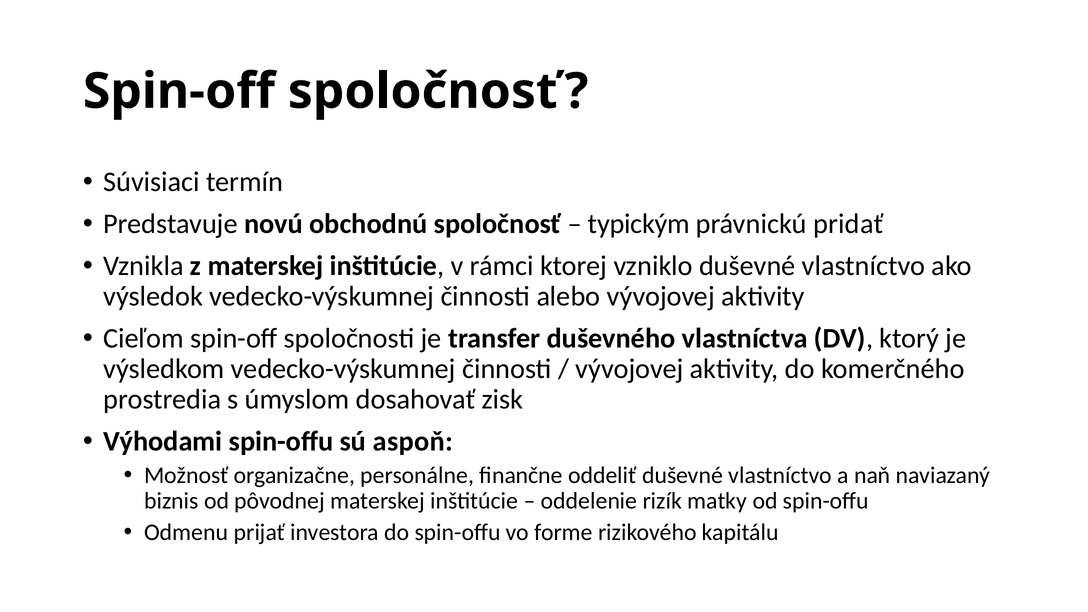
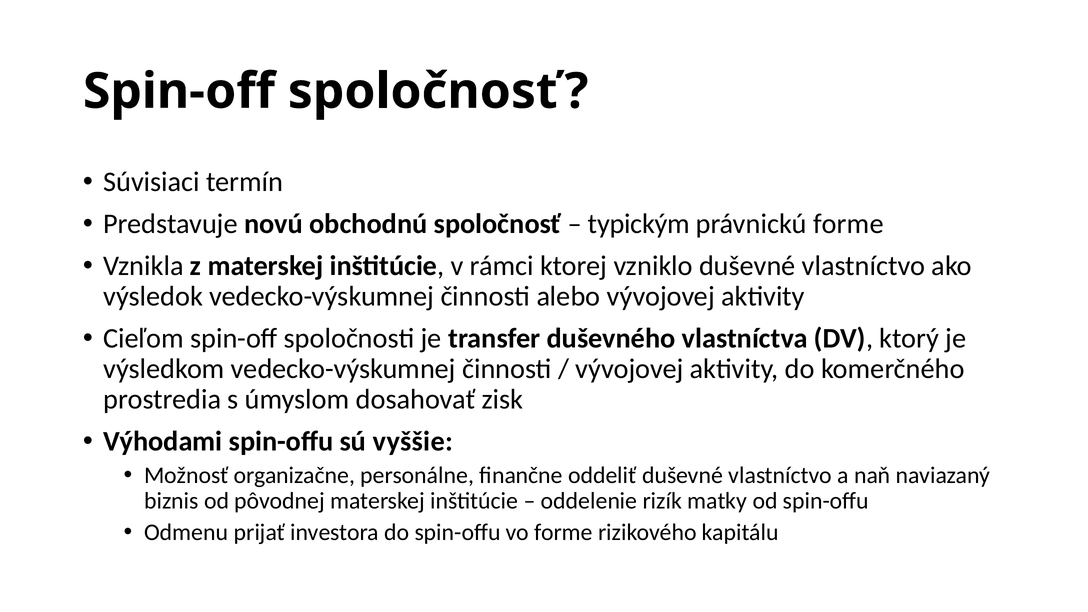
právnickú pridať: pridať -> forme
aspoň: aspoň -> vyššie
